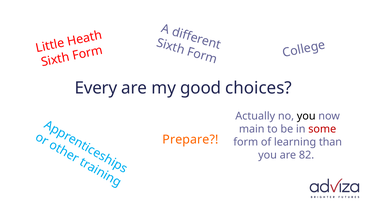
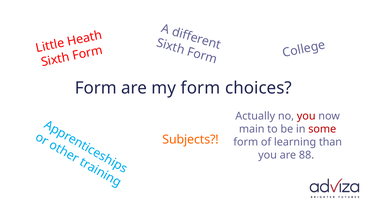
Every at (96, 88): Every -> Form
my good: good -> form
you at (306, 116) colour: black -> red
Prepare: Prepare -> Subjects
82: 82 -> 88
